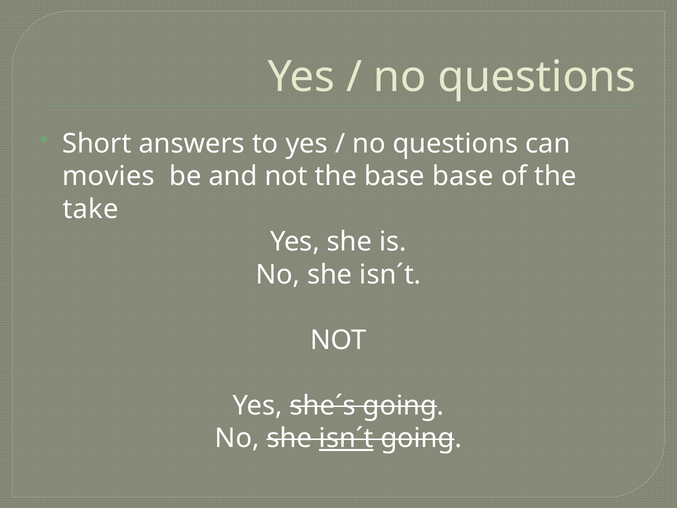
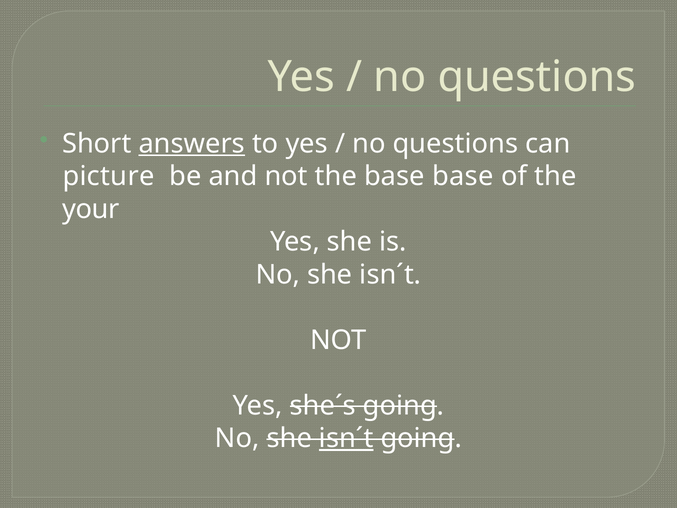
answers underline: none -> present
movies: movies -> picture
take: take -> your
